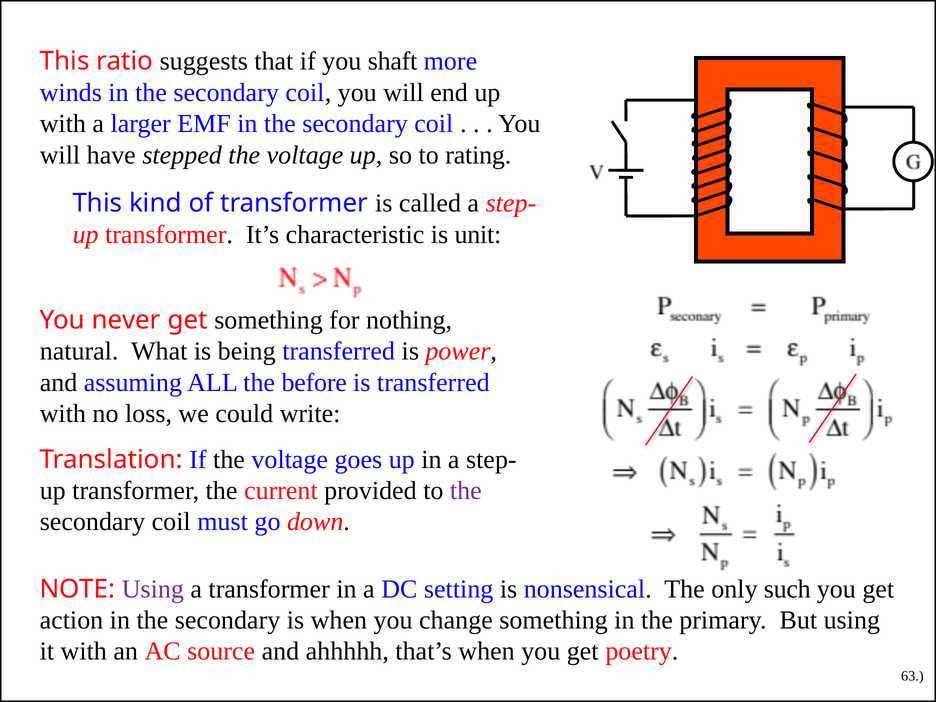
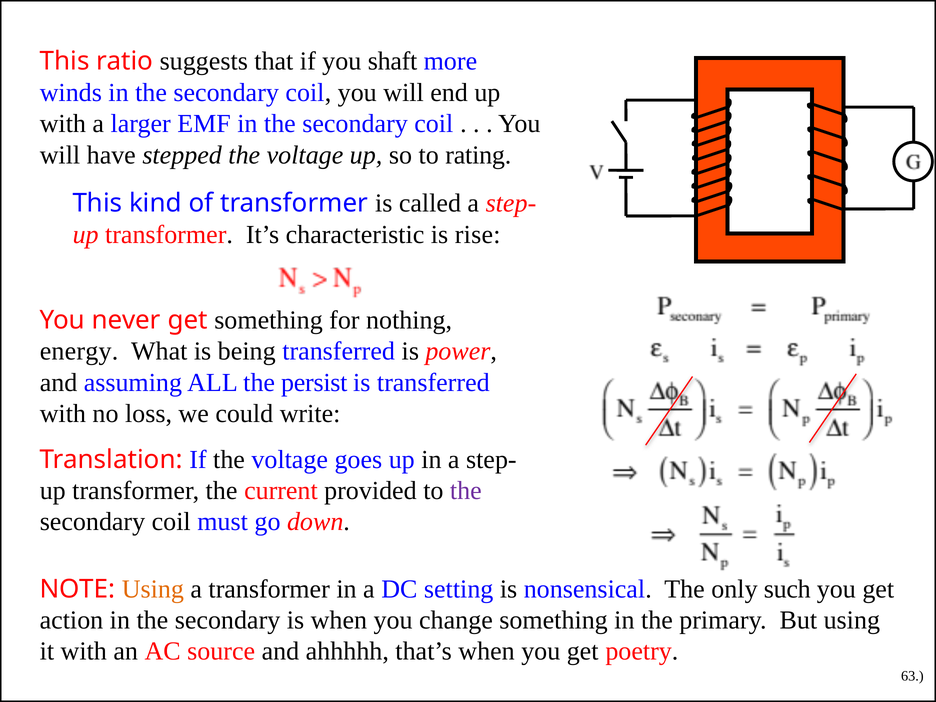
unit: unit -> rise
natural: natural -> energy
before: before -> persist
Using at (153, 589) colour: purple -> orange
